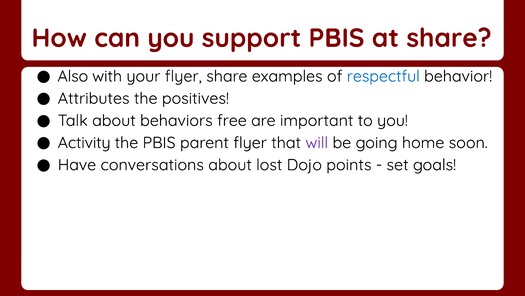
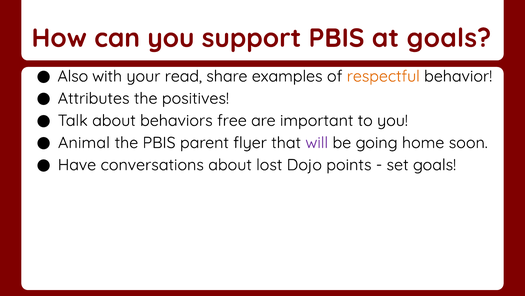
at share: share -> goals
your flyer: flyer -> read
respectful colour: blue -> orange
Activity: Activity -> Animal
